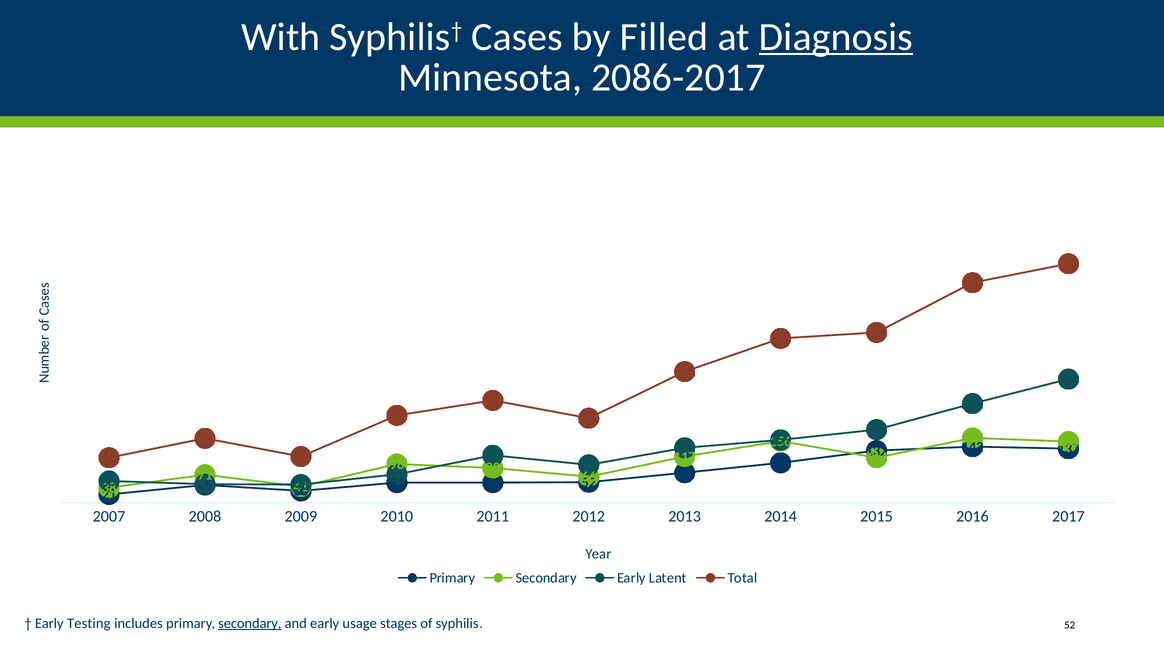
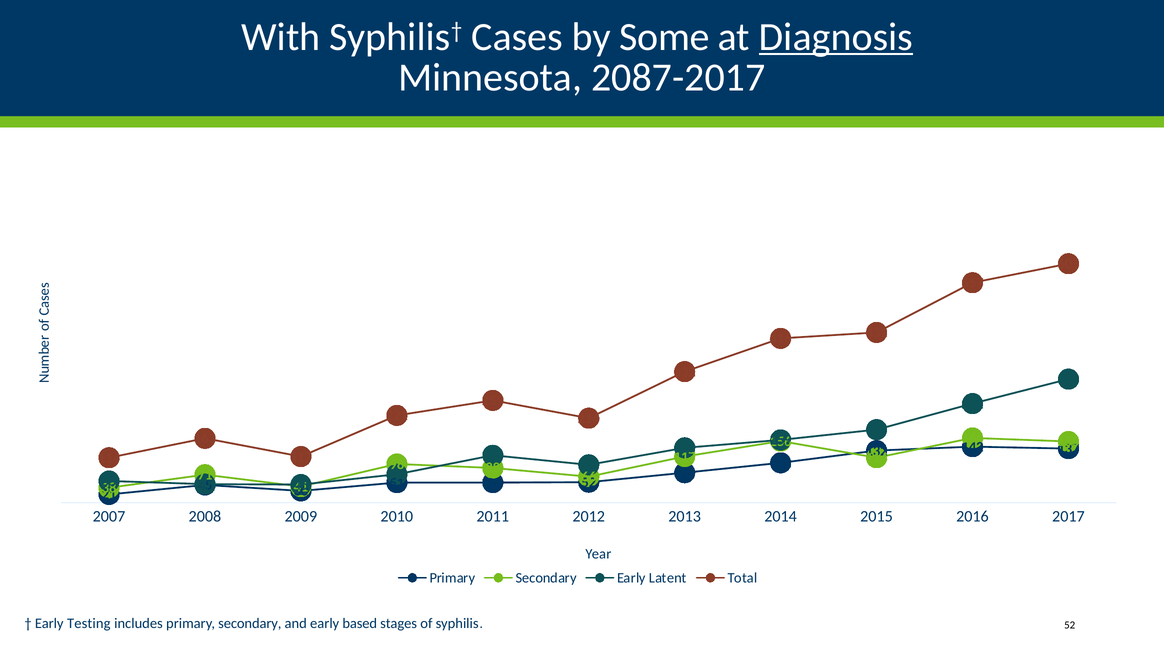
Filled: Filled -> Some
2086-2017: 2086-2017 -> 2087-2017
secondary at (250, 623) underline: present -> none
usage: usage -> based
